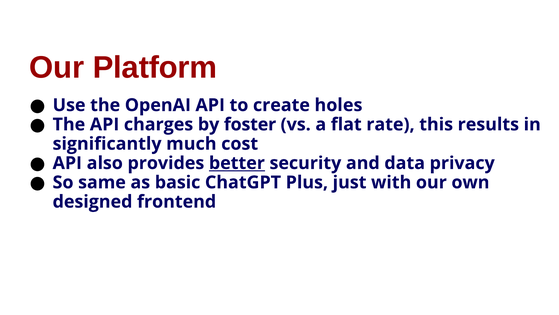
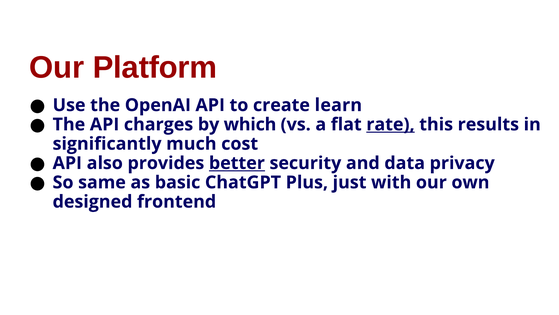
holes: holes -> learn
foster: foster -> which
rate underline: none -> present
